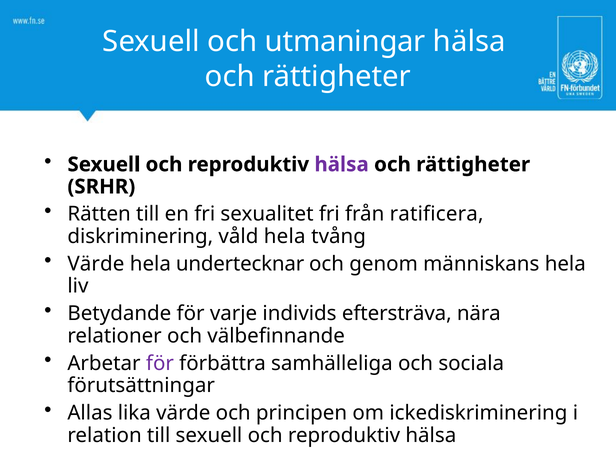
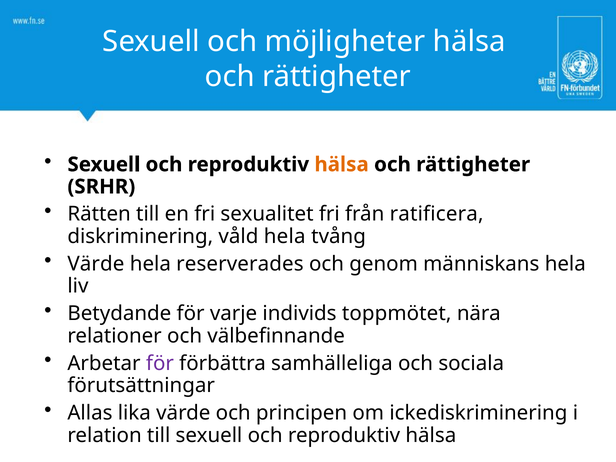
utmaningar: utmaningar -> möjligheter
hälsa at (342, 164) colour: purple -> orange
undertecknar: undertecknar -> reserverades
eftersträva: eftersträva -> toppmötet
